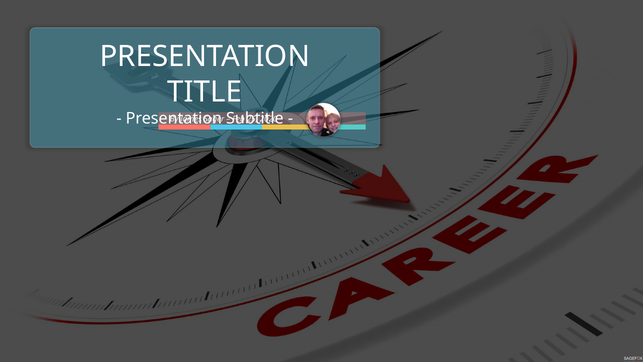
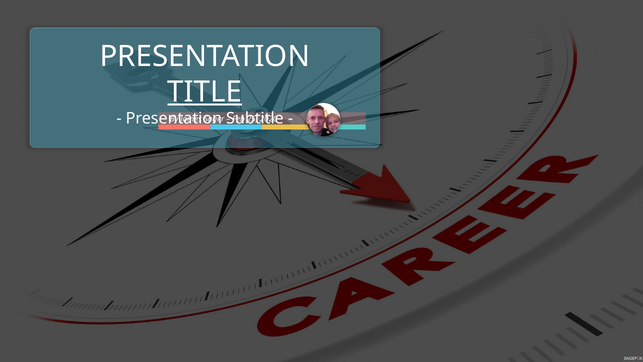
TITLE underline: none -> present
